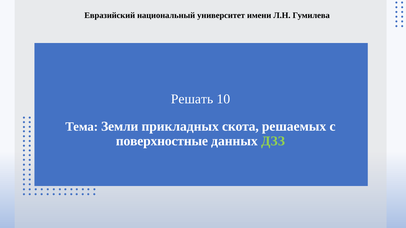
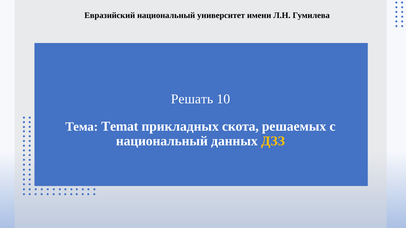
Земли: Земли -> Temat
поверхностные at (162, 141): поверхностные -> национальный
ДЗЗ colour: light green -> yellow
